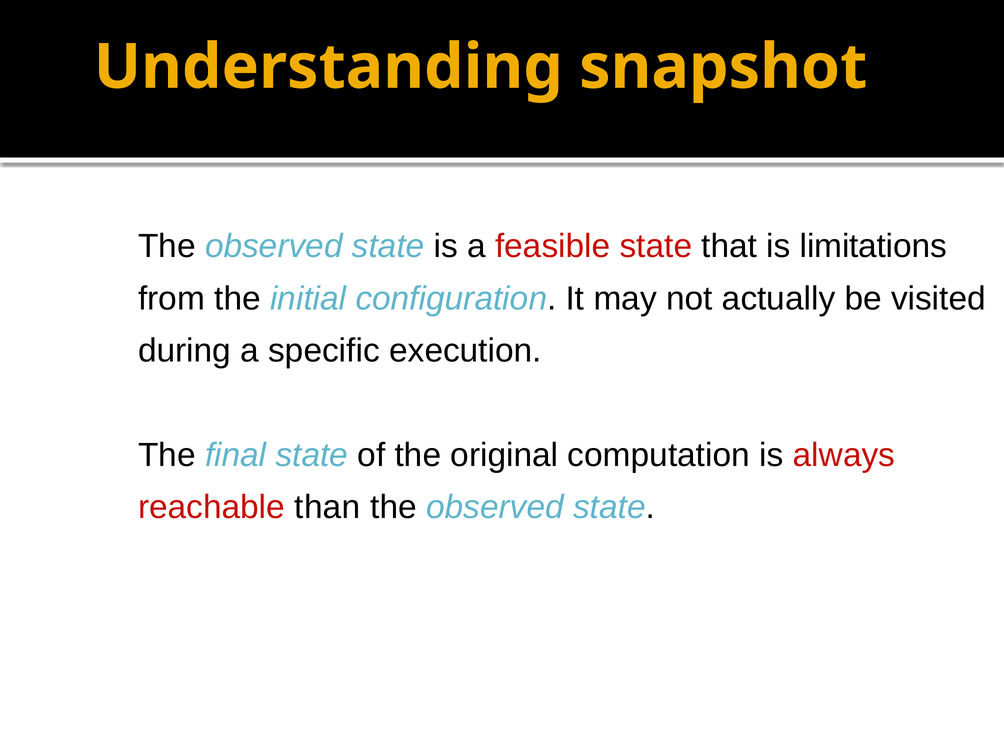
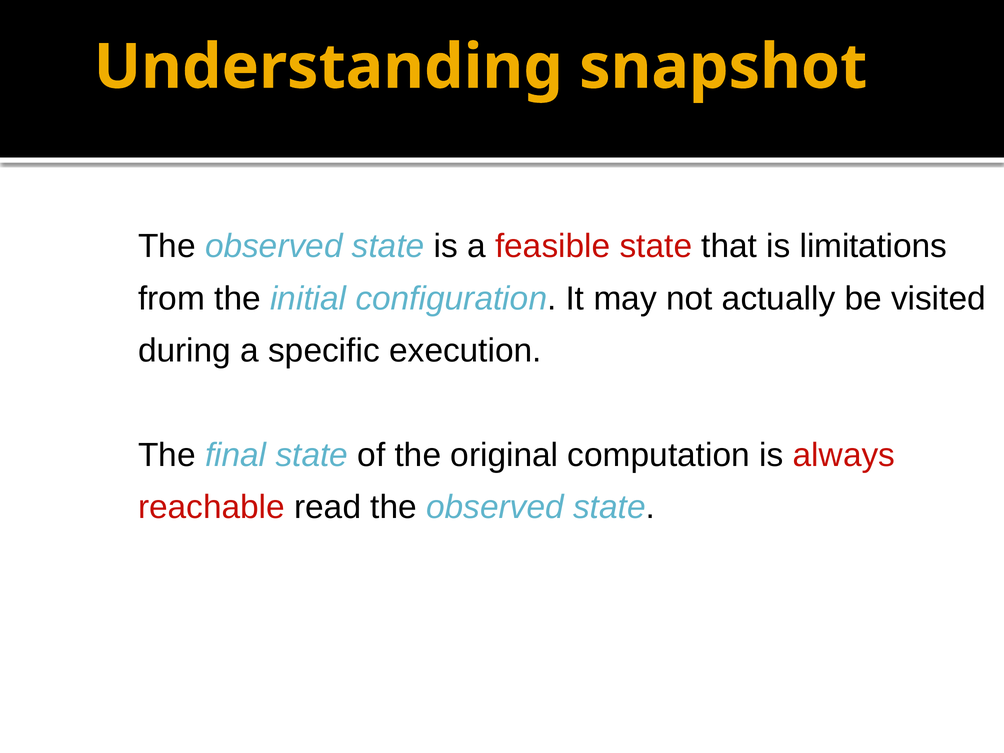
than: than -> read
